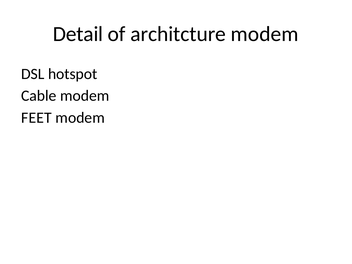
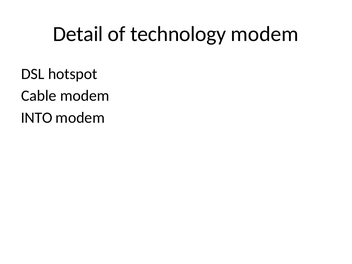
architcture: architcture -> technology
FEET: FEET -> INTO
